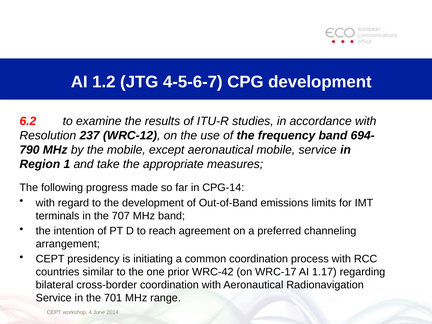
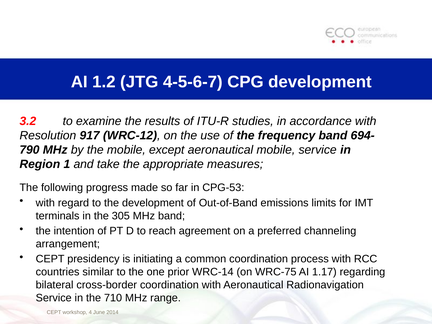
6.2: 6.2 -> 3.2
237: 237 -> 917
CPG-14: CPG-14 -> CPG-53
707: 707 -> 305
WRC-42: WRC-42 -> WRC-14
WRC-17: WRC-17 -> WRC-75
701: 701 -> 710
